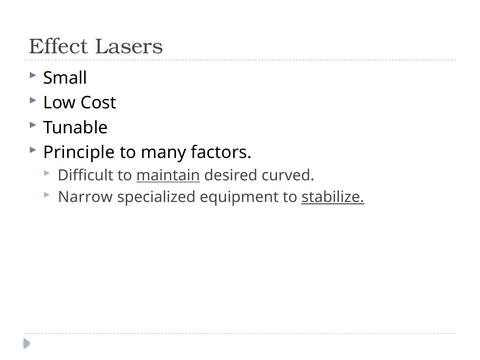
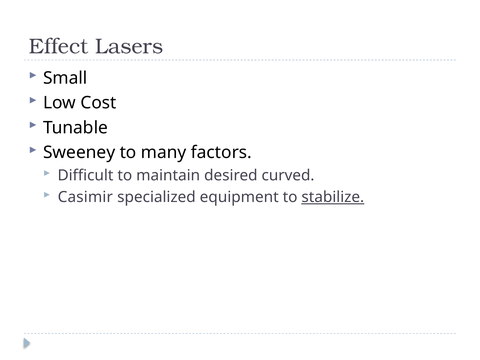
Principle: Principle -> Sweeney
maintain underline: present -> none
Narrow: Narrow -> Casimir
